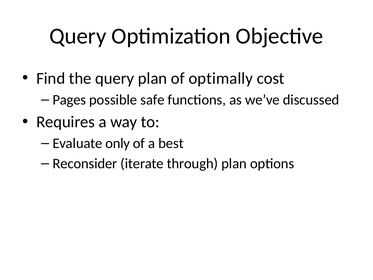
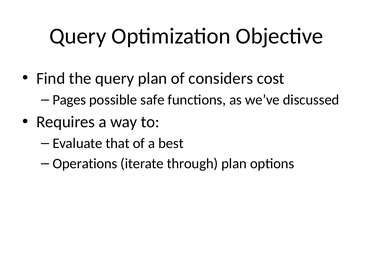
optimally: optimally -> considers
only: only -> that
Reconsider: Reconsider -> Operations
